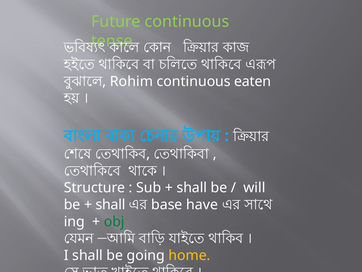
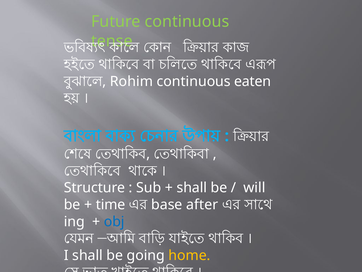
shall at (111, 204): shall -> time
have: have -> after
obj colour: green -> blue
